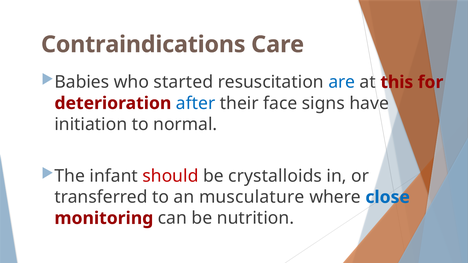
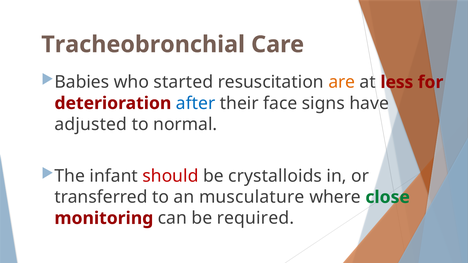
Contraindications: Contraindications -> Tracheobronchial
are colour: blue -> orange
this: this -> less
initiation: initiation -> adjusted
close colour: blue -> green
nutrition: nutrition -> required
